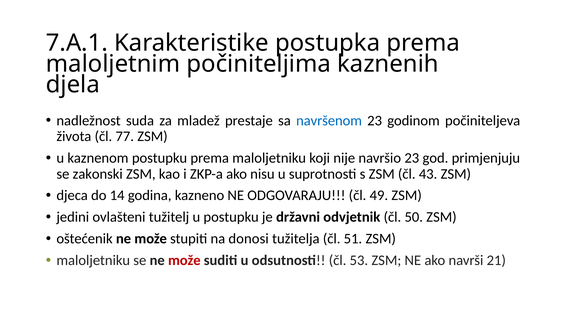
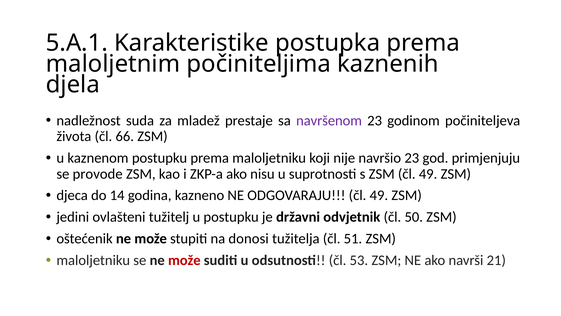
7.A.1: 7.A.1 -> 5.A.1
navršenom colour: blue -> purple
77: 77 -> 66
zakonski: zakonski -> provode
ZSM čl 43: 43 -> 49
